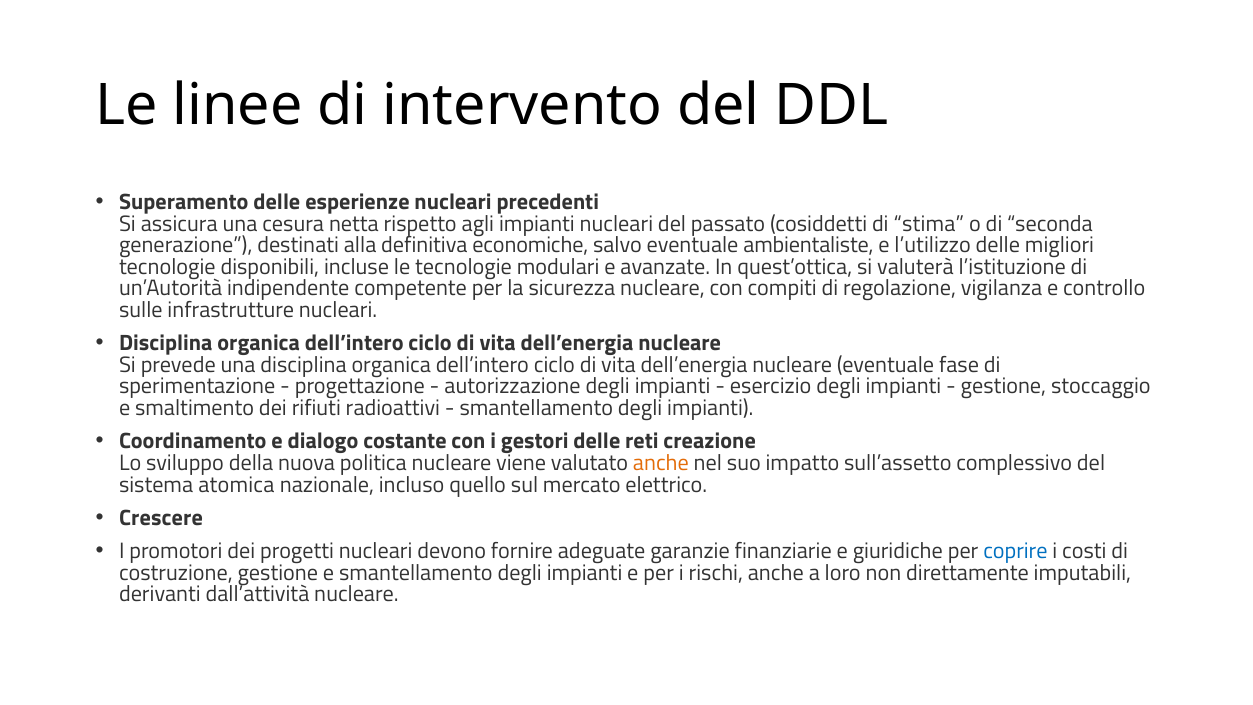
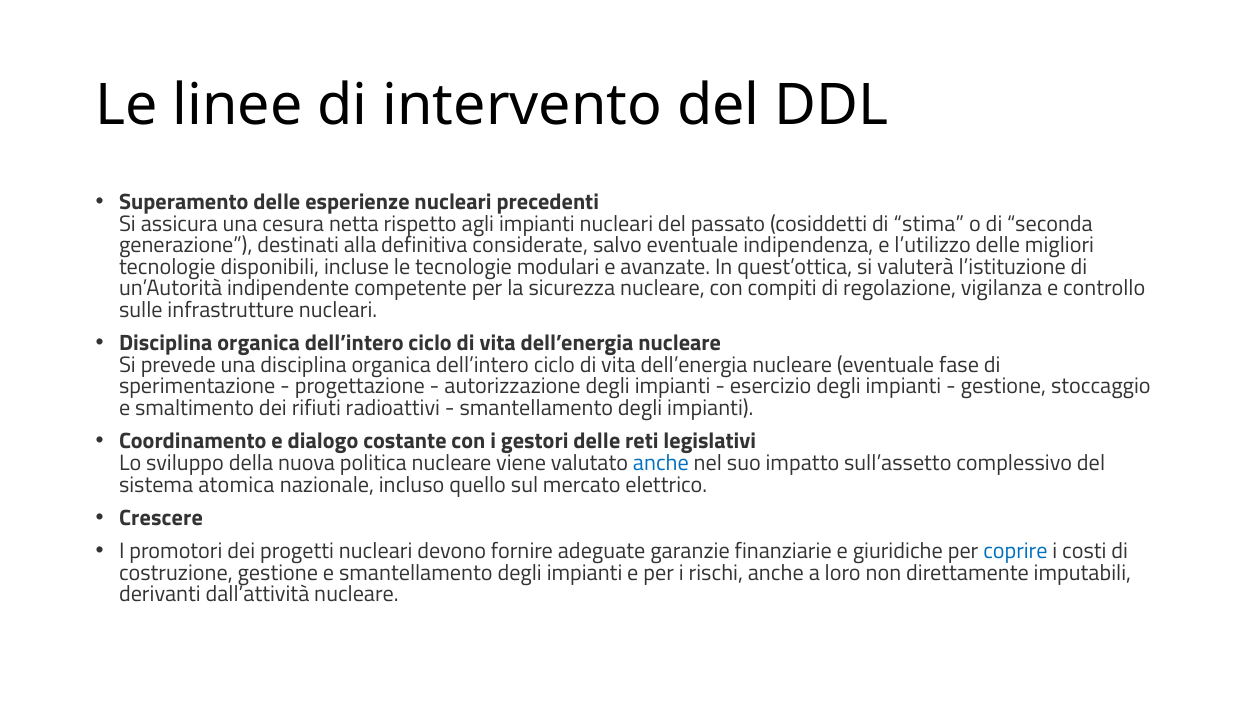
economiche: economiche -> considerate
ambientaliste: ambientaliste -> indipendenza
creazione: creazione -> legislativi
anche at (661, 463) colour: orange -> blue
